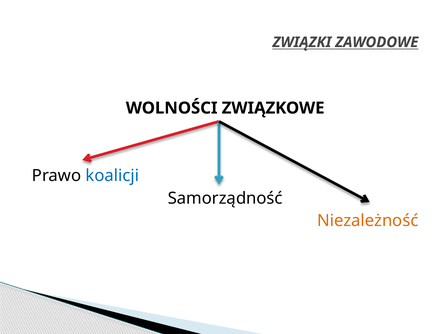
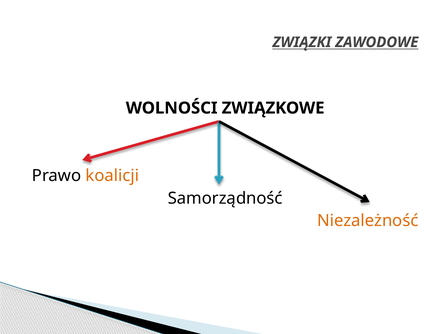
koalicji colour: blue -> orange
